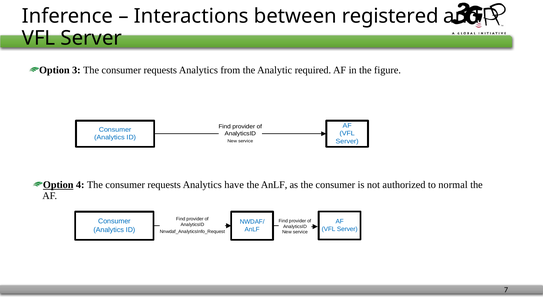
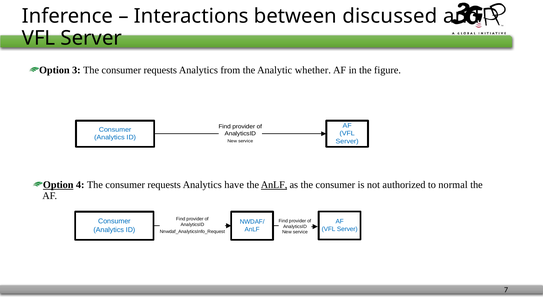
registered: registered -> discussed
required: required -> whether
AnLF at (274, 185) underline: none -> present
